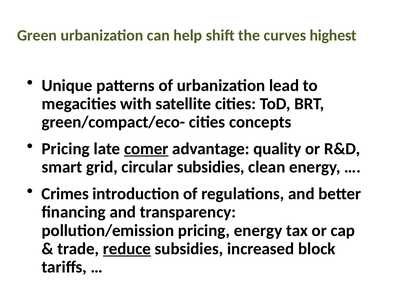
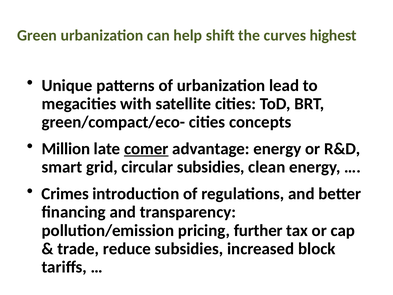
Pricing at (66, 149): Pricing -> Million
advantage quality: quality -> energy
pricing energy: energy -> further
reduce underline: present -> none
